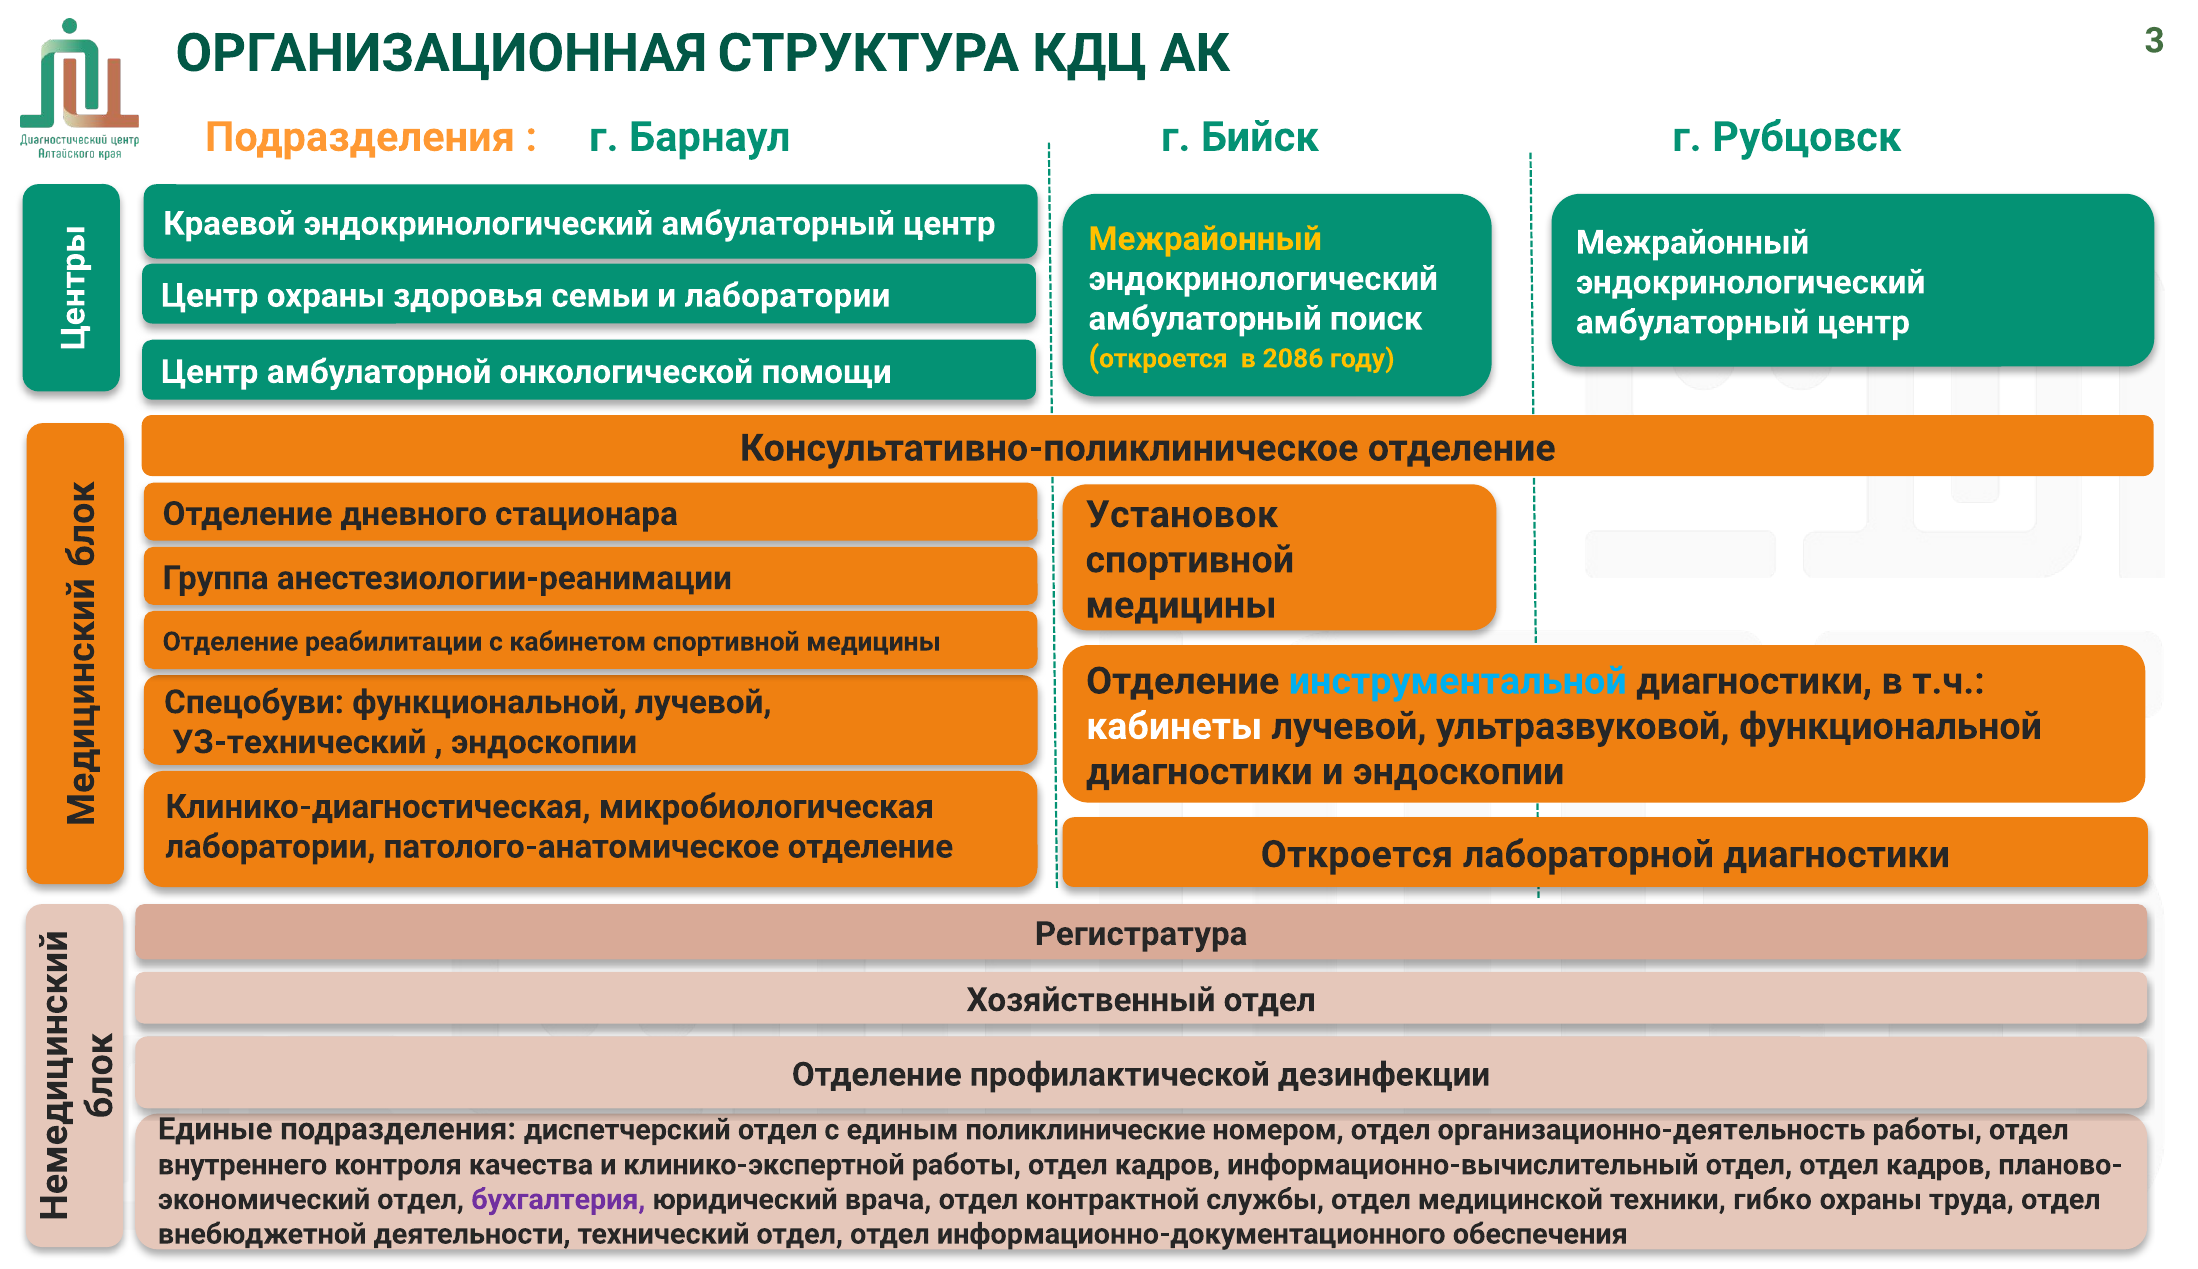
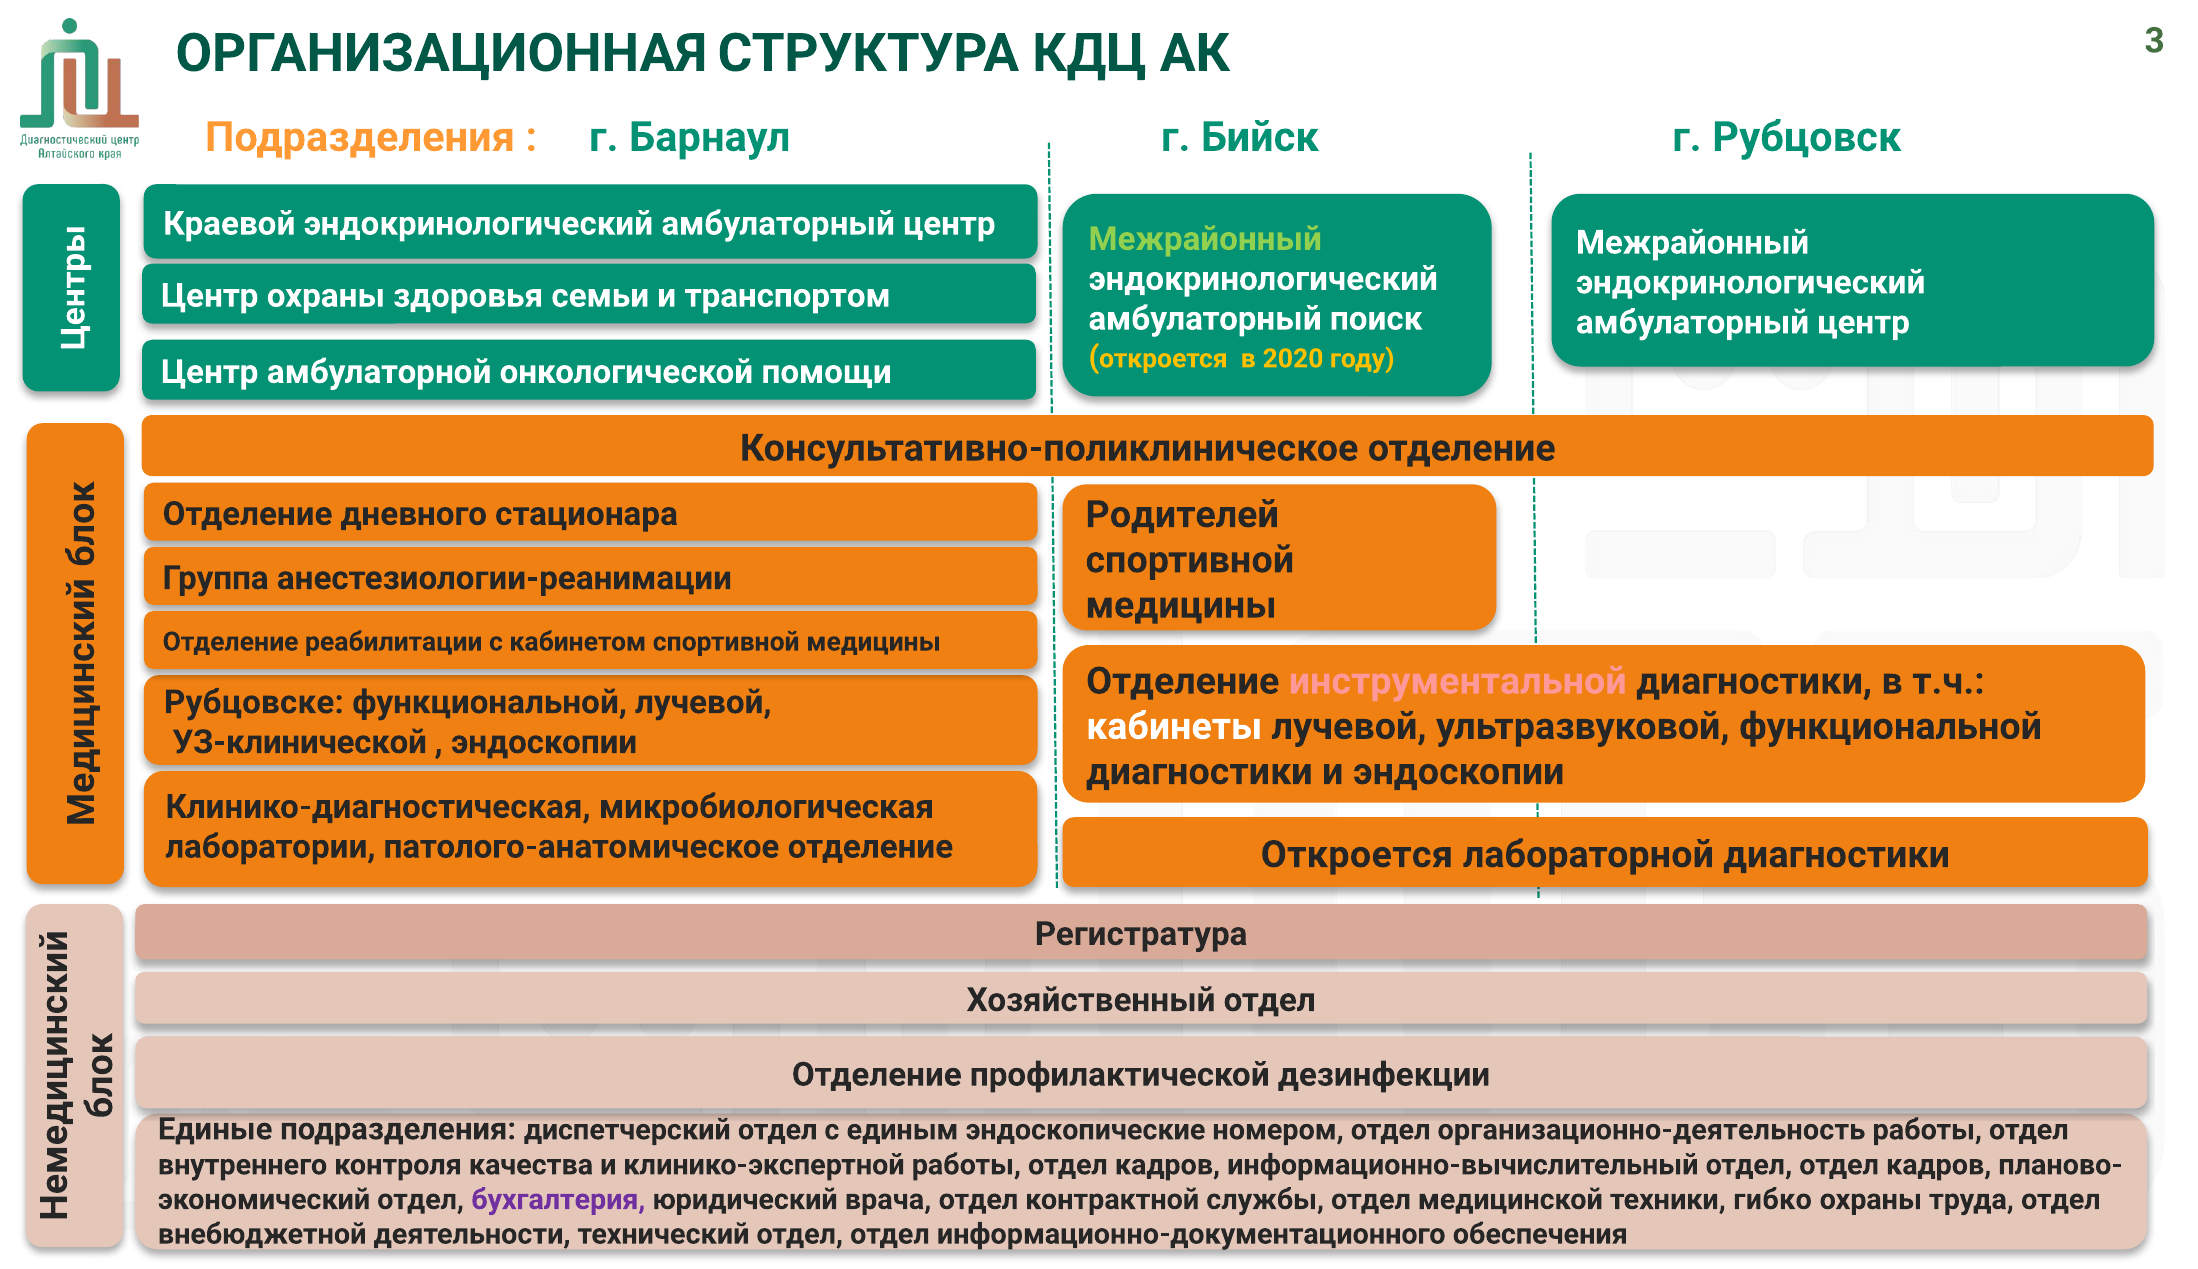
Межрайонный at (1205, 239) colour: yellow -> light green
и лаборатории: лаборатории -> транспортом
2086: 2086 -> 2020
Установок: Установок -> Родителей
инструментальной colour: light blue -> pink
Спецобуви: Спецобуви -> Рубцовске
УЗ-технический: УЗ-технический -> УЗ-клинической
поликлинические: поликлинические -> эндоскопические
